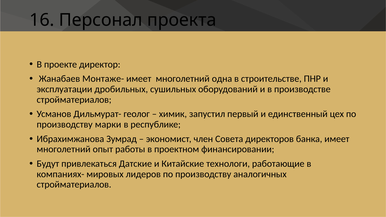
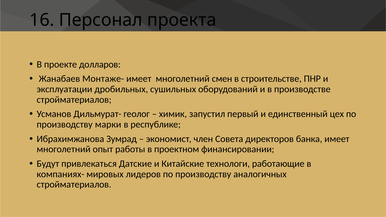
директор: директор -> долларов
одна: одна -> смен
